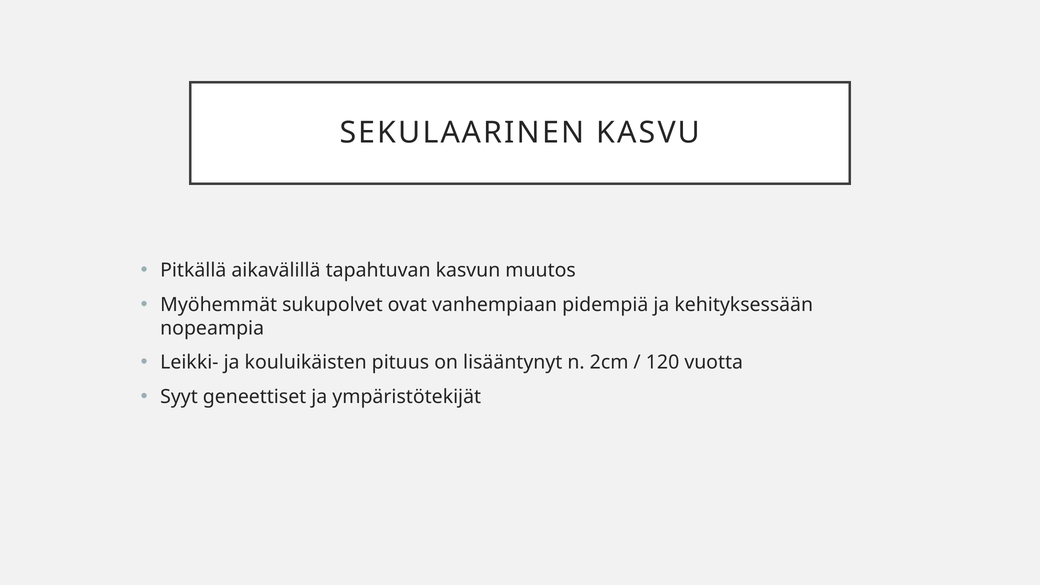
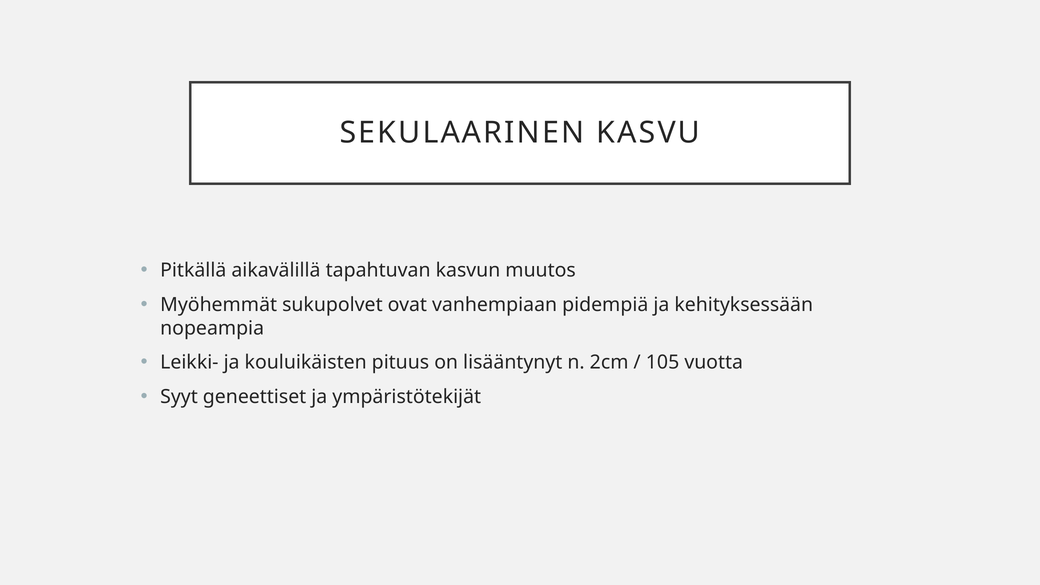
120: 120 -> 105
